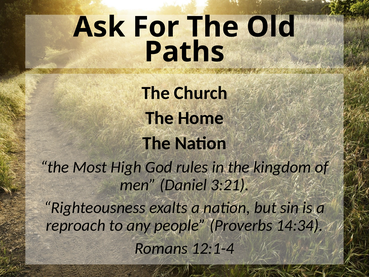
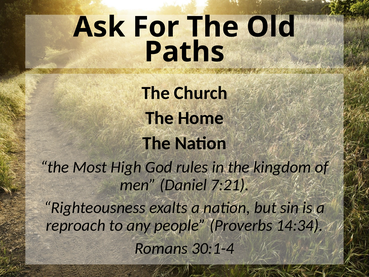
3:21: 3:21 -> 7:21
12:1-4: 12:1-4 -> 30:1-4
